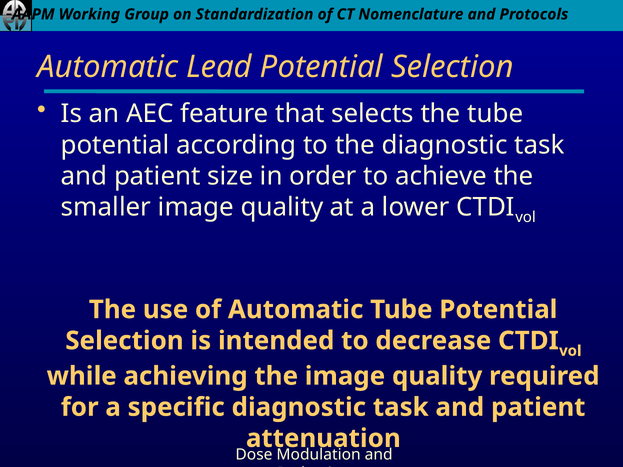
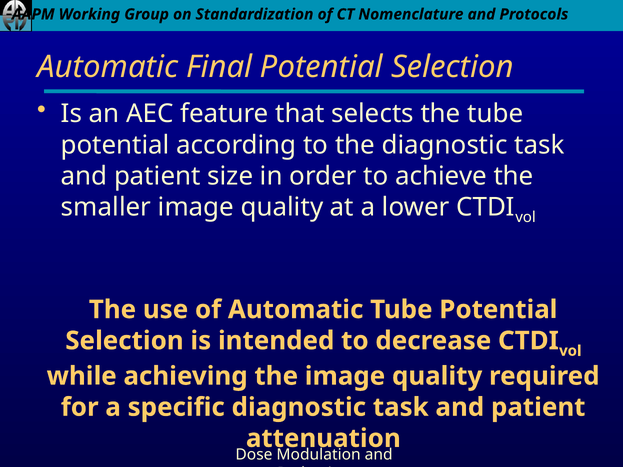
Lead: Lead -> Final
